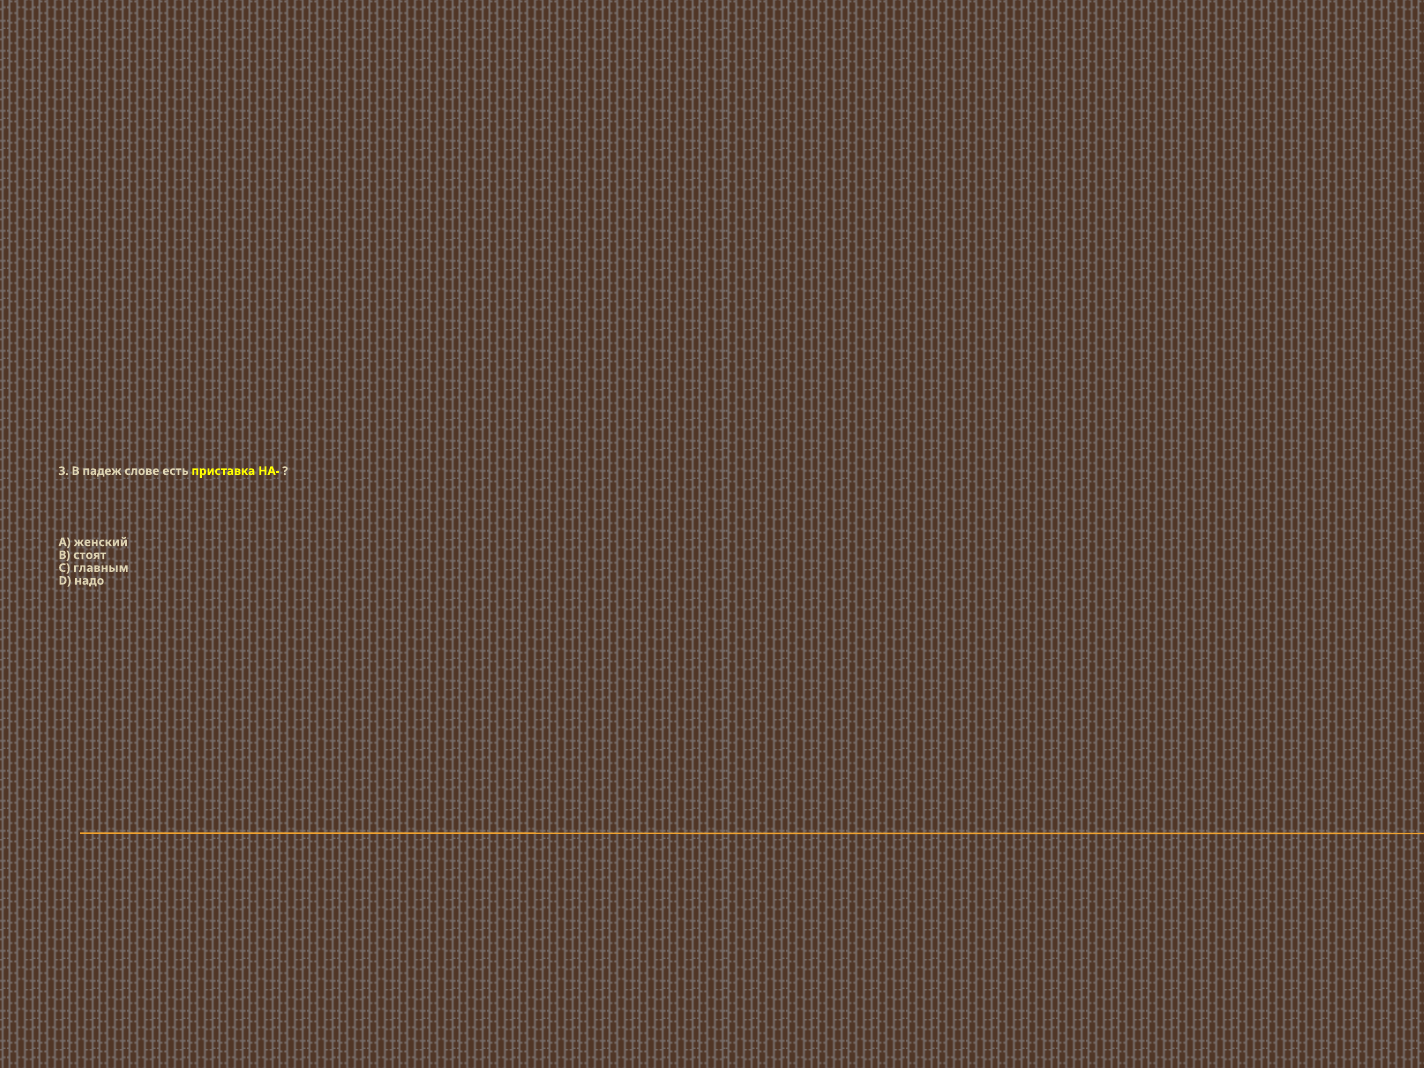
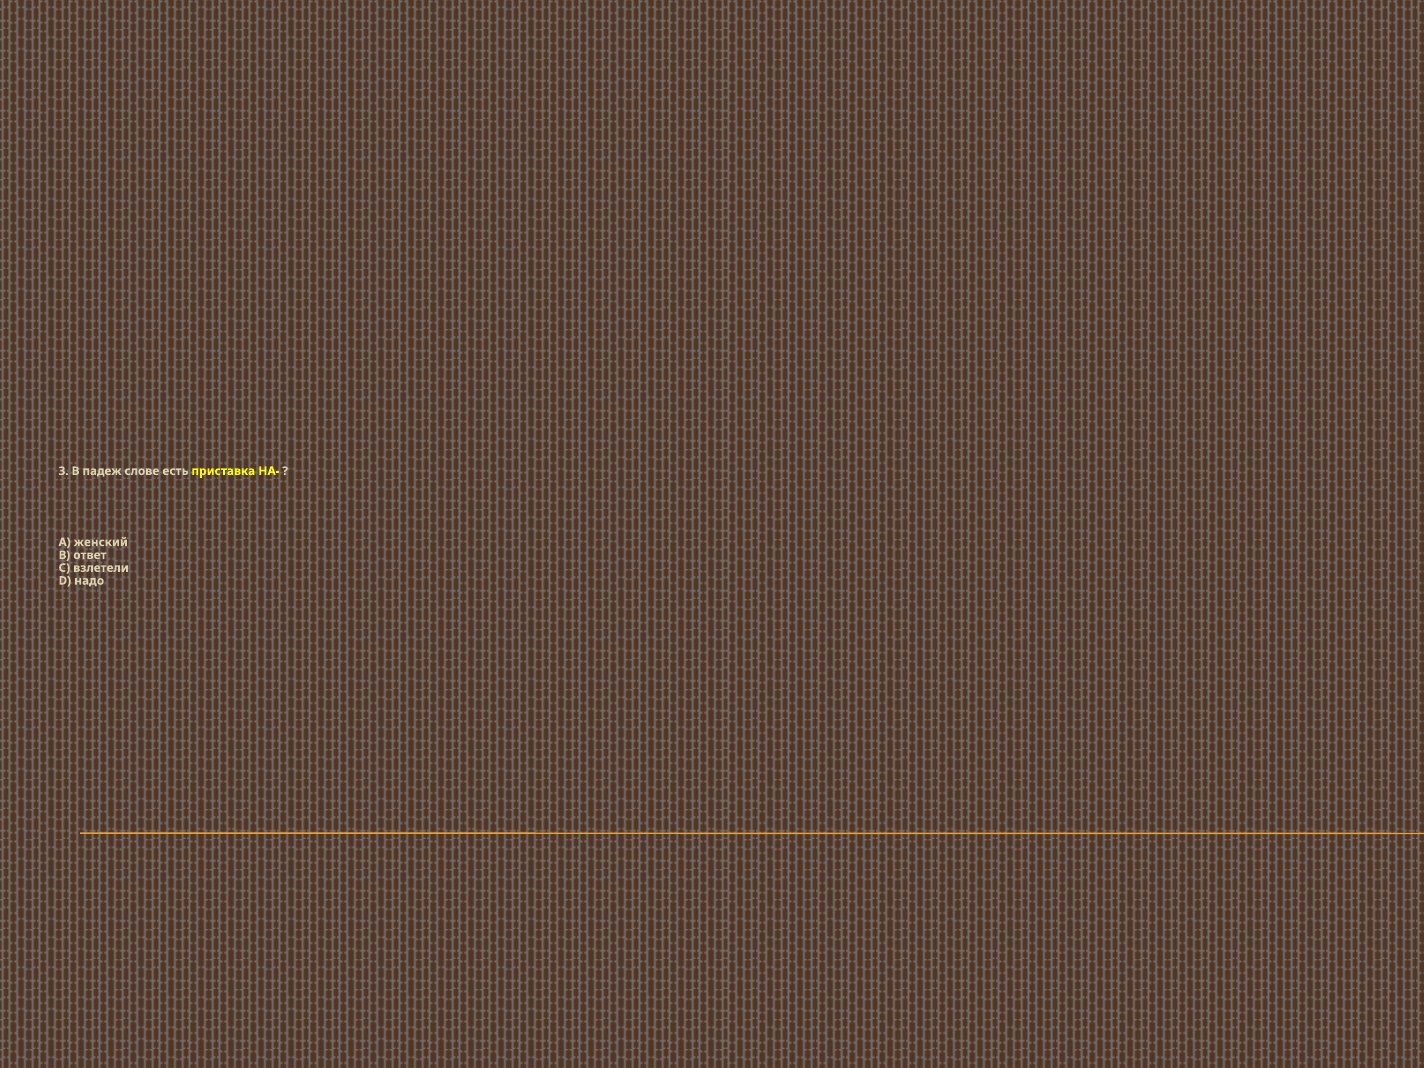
стоят: стоят -> ответ
главным: главным -> взлетели
